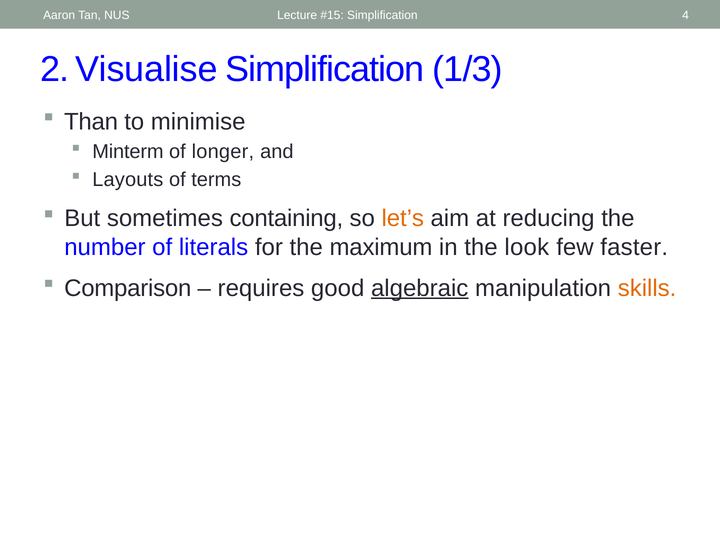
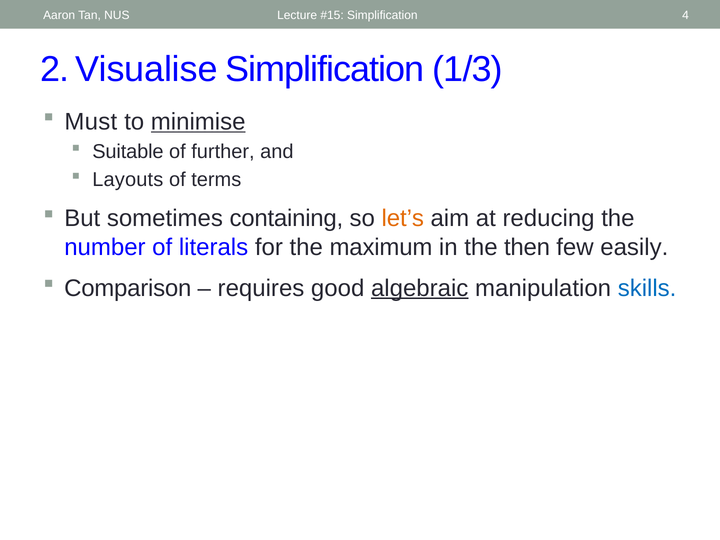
Than: Than -> Must
minimise underline: none -> present
Minterm: Minterm -> Suitable
longer: longer -> further
look: look -> then
faster: faster -> easily
skills colour: orange -> blue
